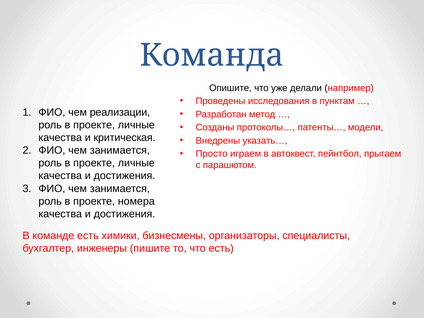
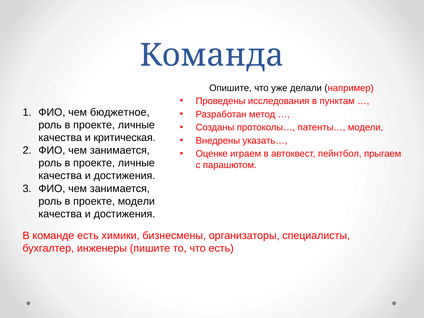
реализации: реализации -> бюджетное
Просто: Просто -> Оценке
проекте номера: номера -> модели
